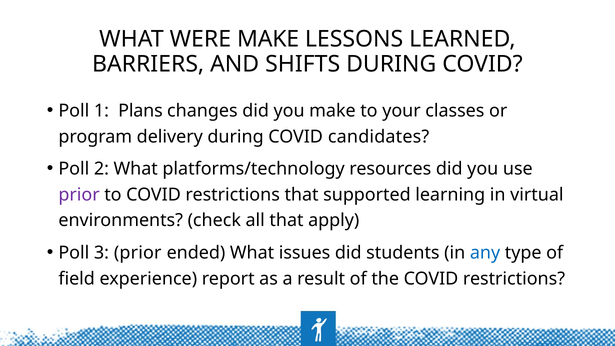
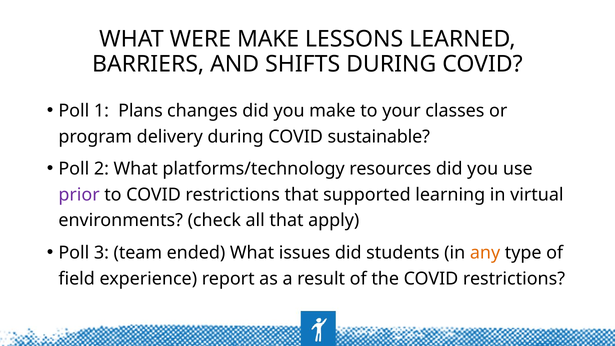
candidates: candidates -> sustainable
3 prior: prior -> team
any colour: blue -> orange
